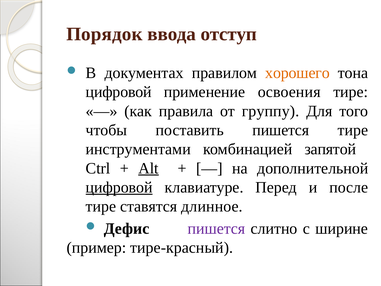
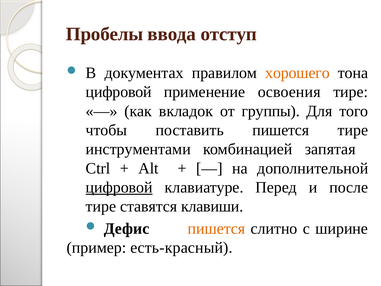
Порядок: Порядок -> Пробелы
правила: правила -> вкладок
группу: группу -> группы
запятой: запятой -> запятая
Alt underline: present -> none
длинное: длинное -> клавиши
пишется at (216, 228) colour: purple -> orange
тире-красный: тире-красный -> есть-красный
